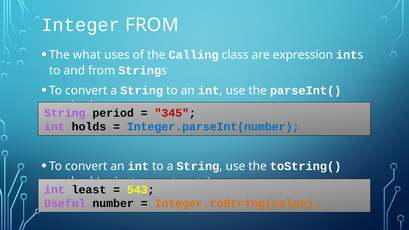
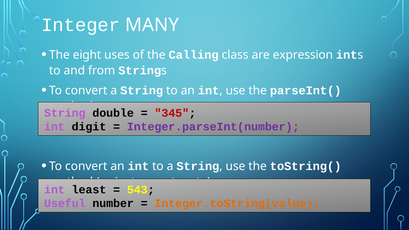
Integer FROM: FROM -> MANY
what: what -> eight
period: period -> double
holds: holds -> digit
Integer.parseInt(number colour: blue -> purple
